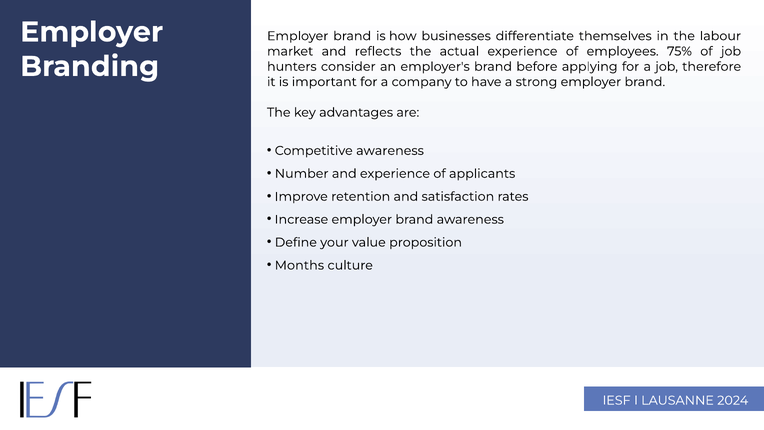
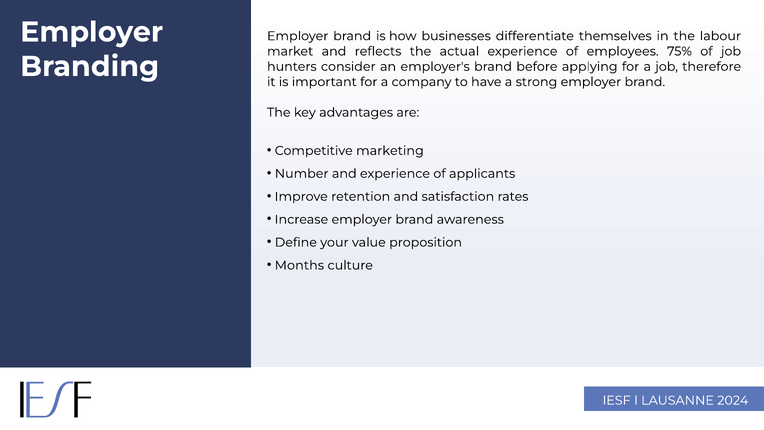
Competitive awareness: awareness -> marketing
